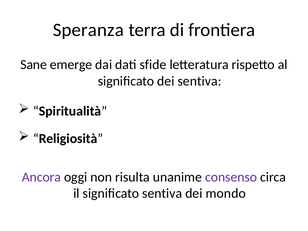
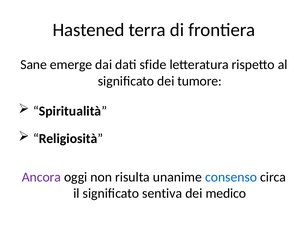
Speranza: Speranza -> Hastened
dei sentiva: sentiva -> tumore
consenso colour: purple -> blue
mondo: mondo -> medico
